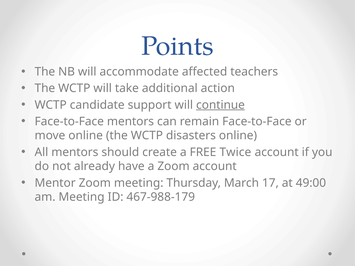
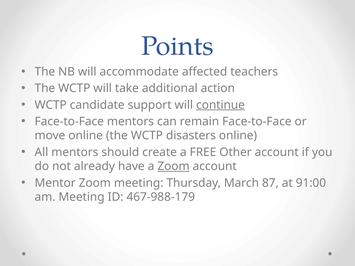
Twice: Twice -> Other
Zoom at (173, 166) underline: none -> present
17: 17 -> 87
49:00: 49:00 -> 91:00
